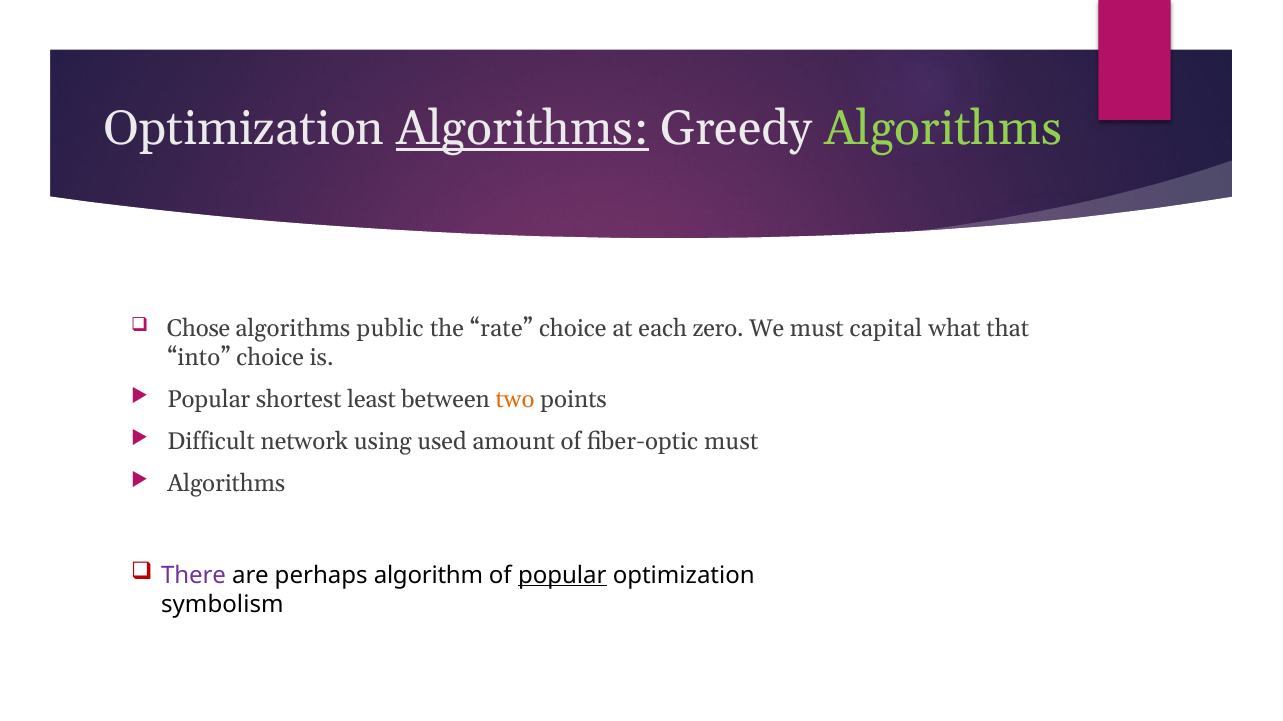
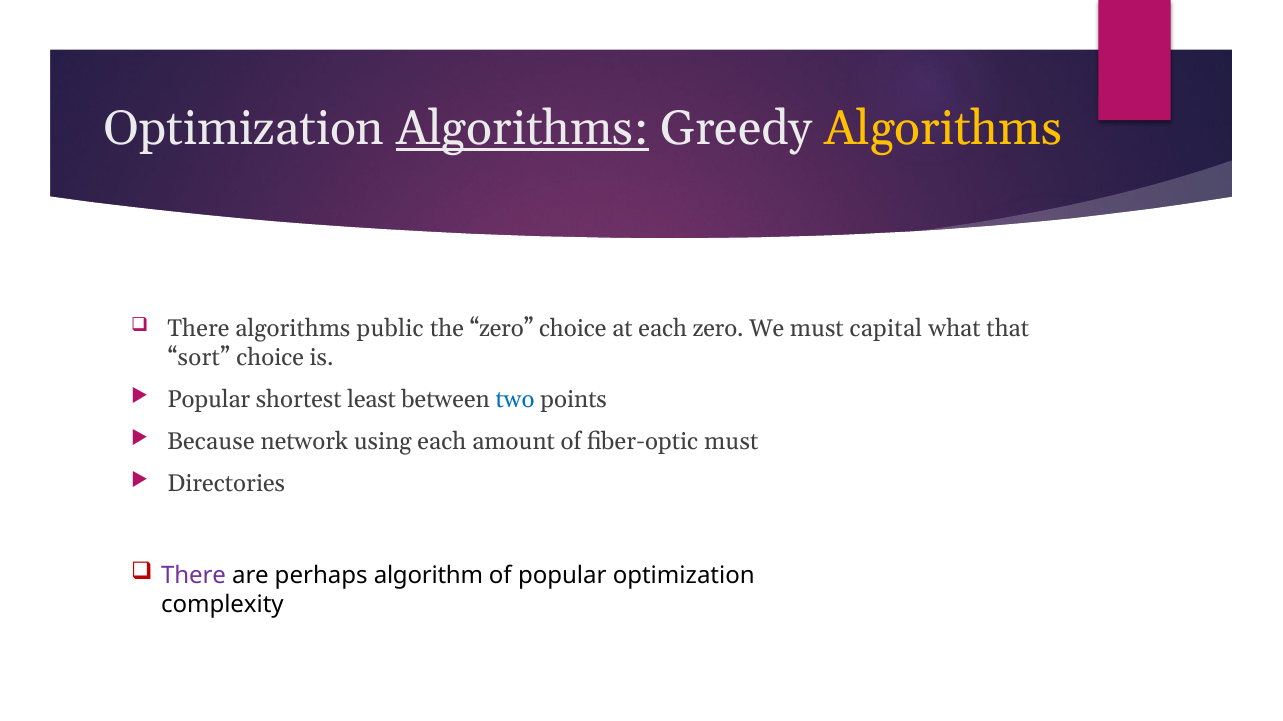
Algorithms at (943, 129) colour: light green -> yellow
Chose at (199, 329): Chose -> There
the rate: rate -> zero
into: into -> sort
two colour: orange -> blue
Difficult: Difficult -> Because
using used: used -> each
Algorithms at (226, 484): Algorithms -> Directories
popular at (562, 576) underline: present -> none
symbolism: symbolism -> complexity
